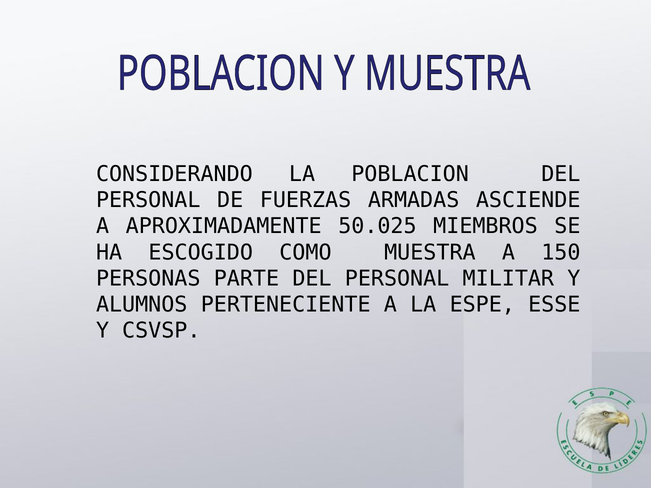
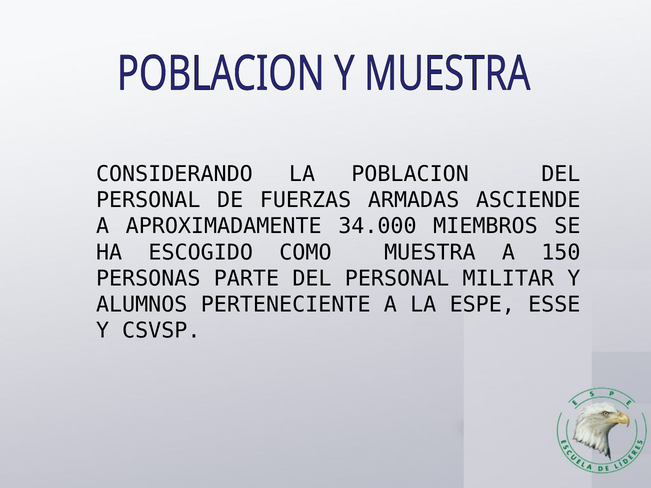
50.025: 50.025 -> 34.000
